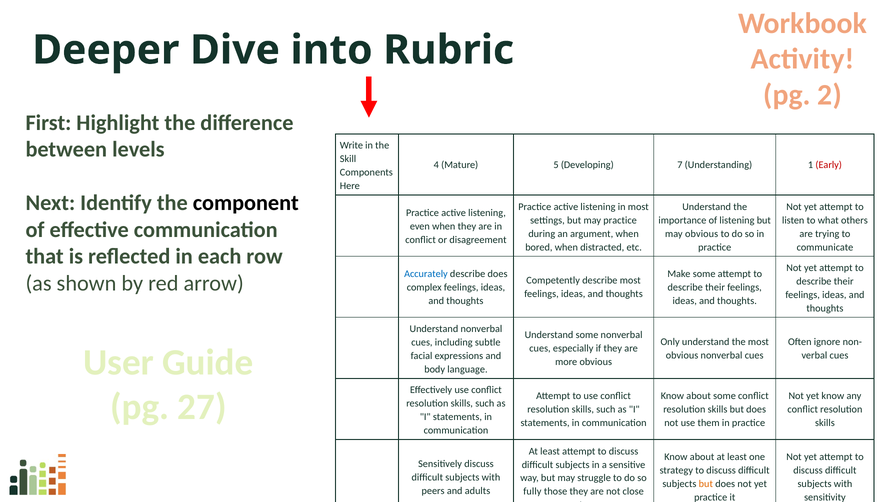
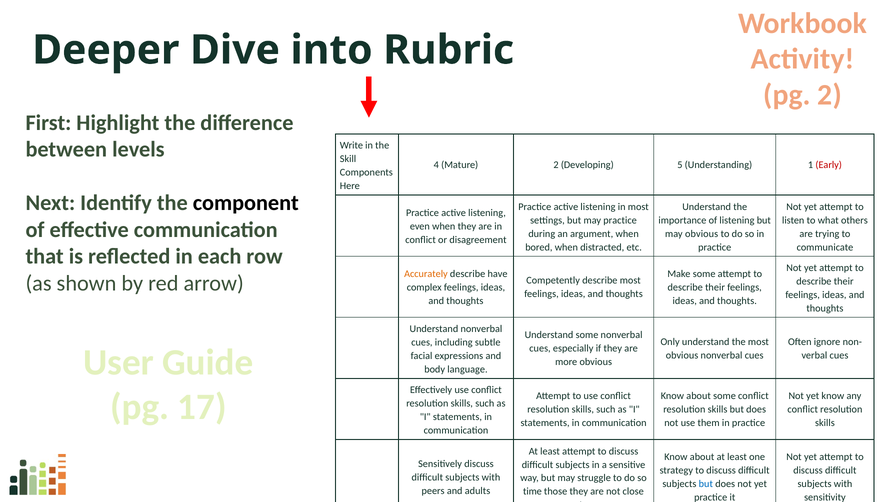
Mature 5: 5 -> 2
7: 7 -> 5
Accurately colour: blue -> orange
describe does: does -> have
27: 27 -> 17
but at (706, 484) colour: orange -> blue
fully: fully -> time
